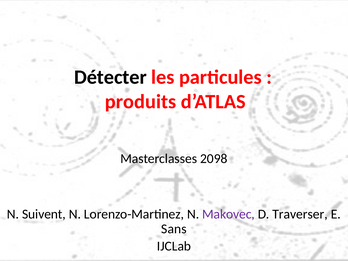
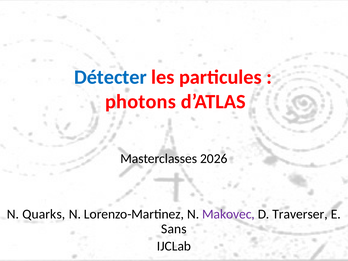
Détecter colour: black -> blue
produits: produits -> photons
2098: 2098 -> 2026
Suivent: Suivent -> Quarks
